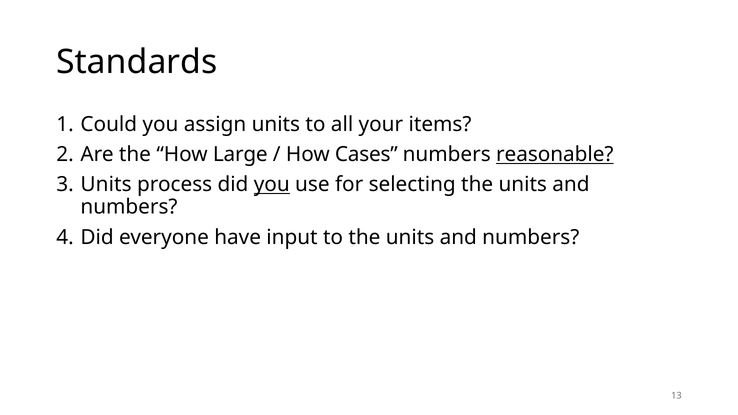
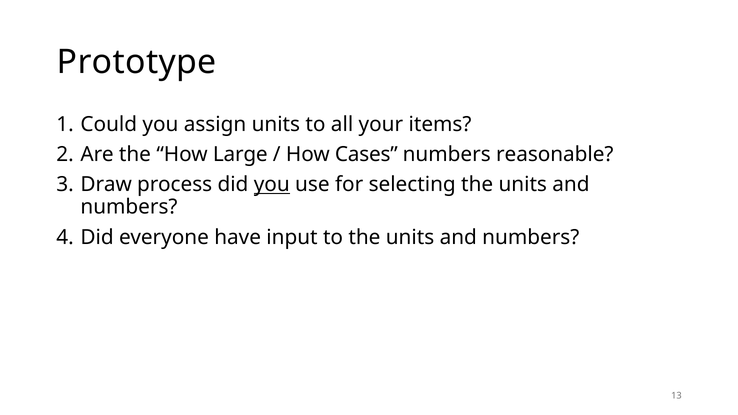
Standards: Standards -> Prototype
reasonable underline: present -> none
Units at (106, 185): Units -> Draw
